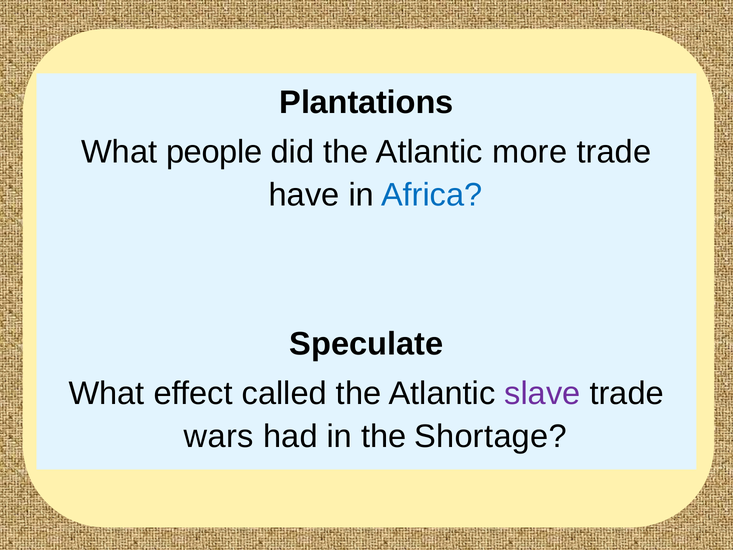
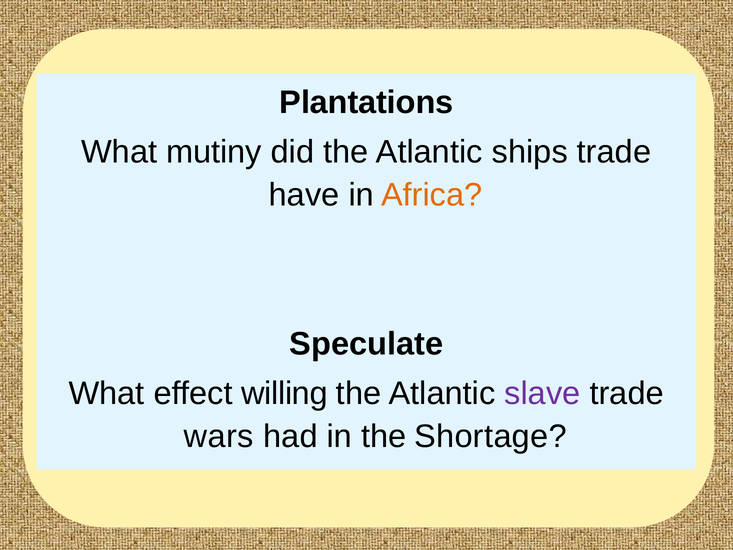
people: people -> mutiny
more: more -> ships
Africa colour: blue -> orange
called: called -> willing
